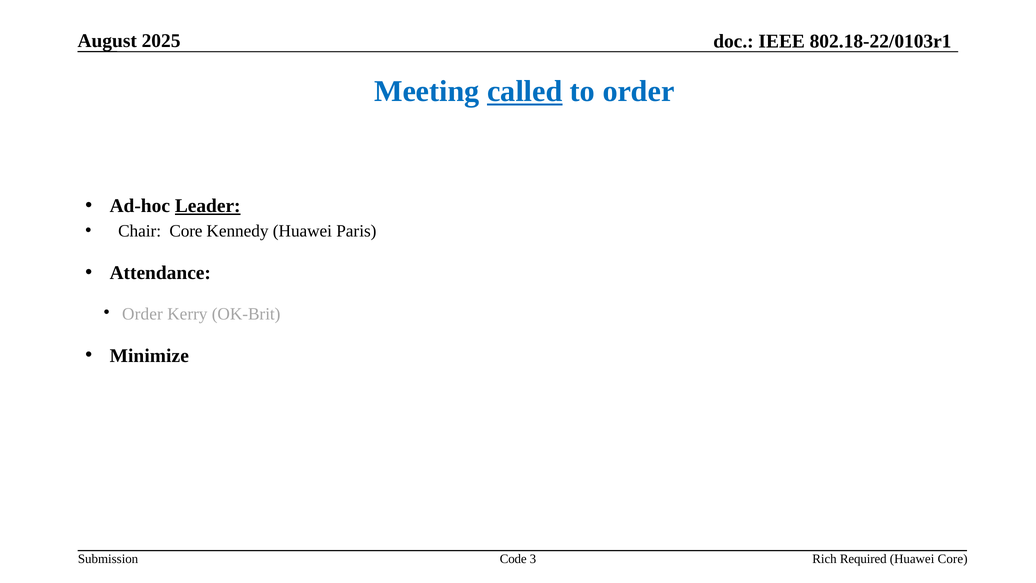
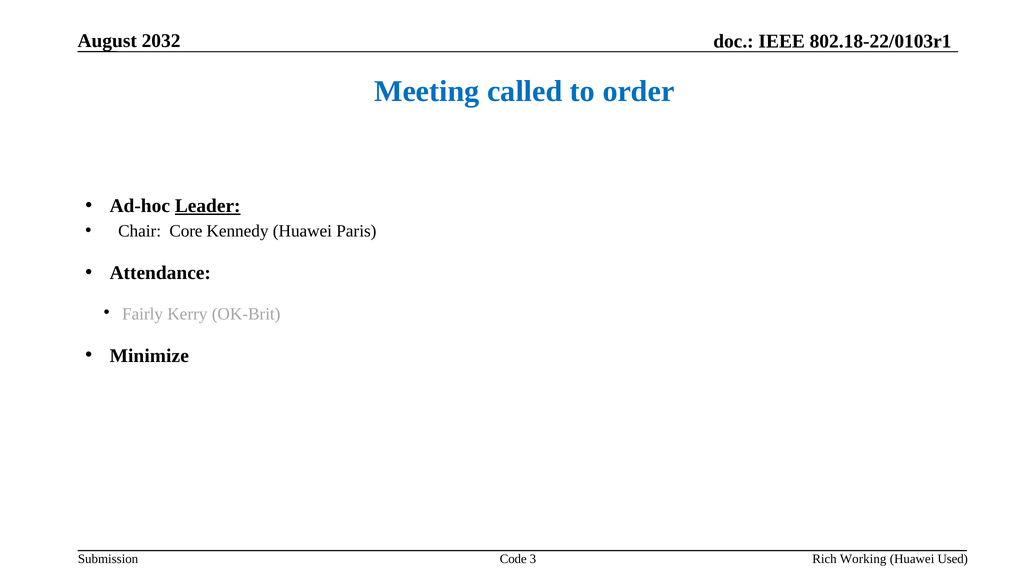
2025: 2025 -> 2032
called underline: present -> none
Order at (142, 314): Order -> Fairly
Required: Required -> Working
Huawei Core: Core -> Used
